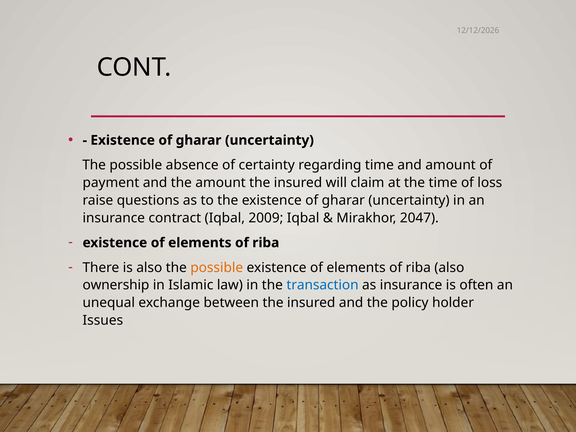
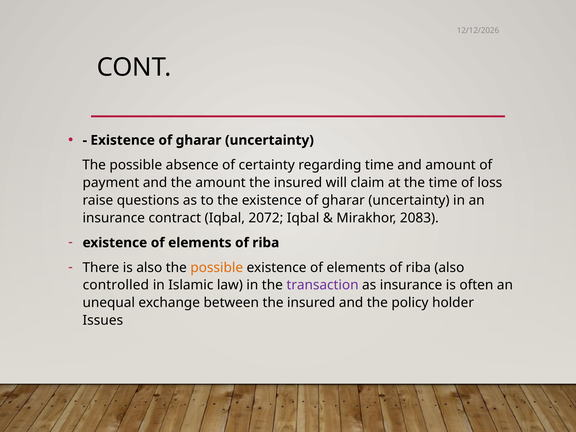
2009: 2009 -> 2072
2047: 2047 -> 2083
ownership: ownership -> controlled
transaction colour: blue -> purple
